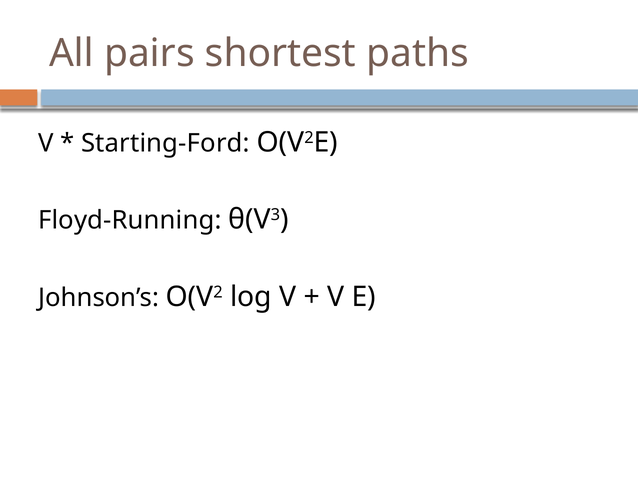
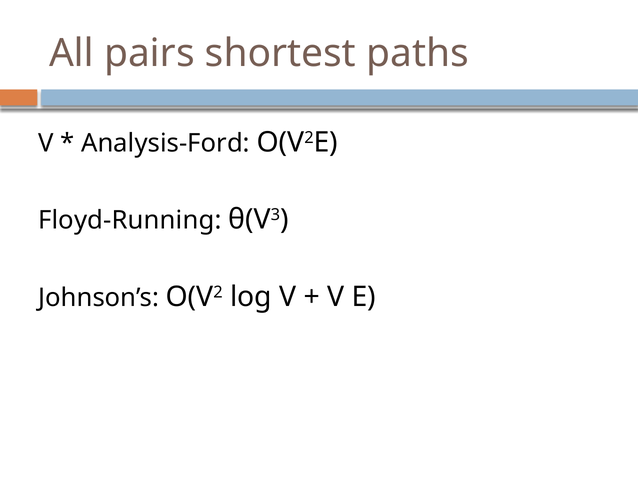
Starting-Ford: Starting-Ford -> Analysis-Ford
